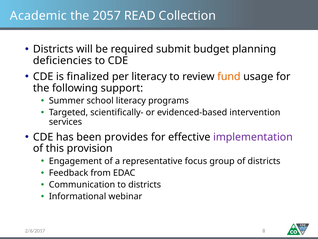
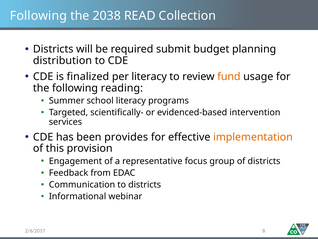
Academic at (38, 16): Academic -> Following
2057: 2057 -> 2038
deficiencies: deficiencies -> distribution
support: support -> reading
implementation colour: purple -> orange
